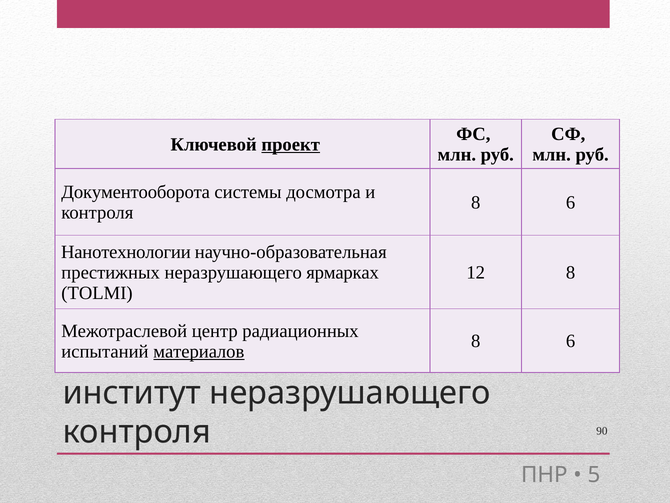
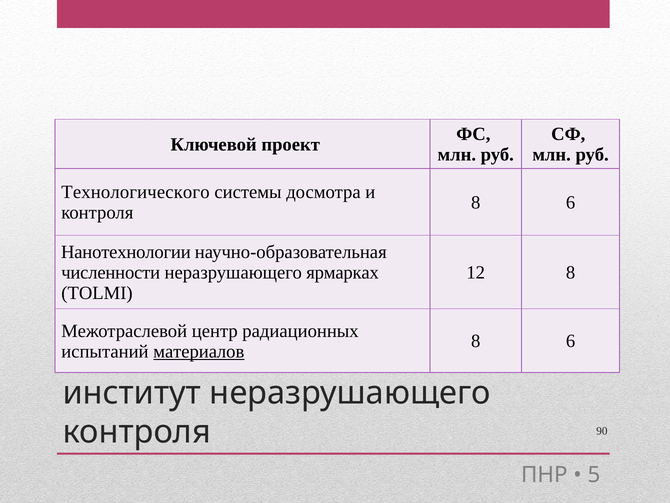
проект underline: present -> none
Документооборота: Документооборота -> Технологического
престижных: престижных -> численности
